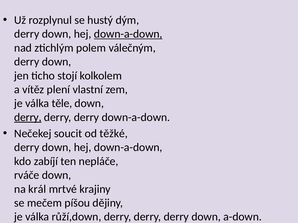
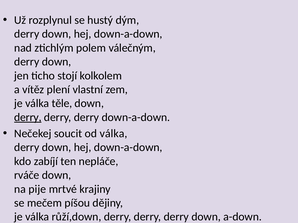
down-a-down at (128, 34) underline: present -> none
od těžké: těžké -> válka
na král: král -> pije
